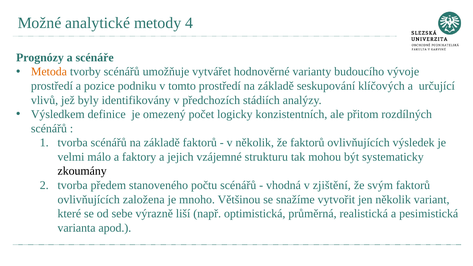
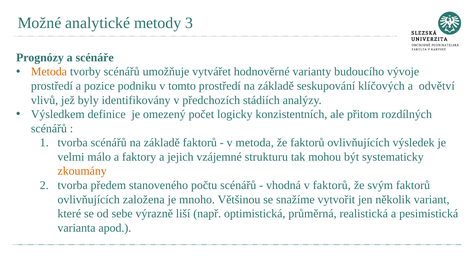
4: 4 -> 3
určující: určující -> odvětví
v několik: několik -> metoda
zkoumány colour: black -> orange
v zjištění: zjištění -> faktorů
